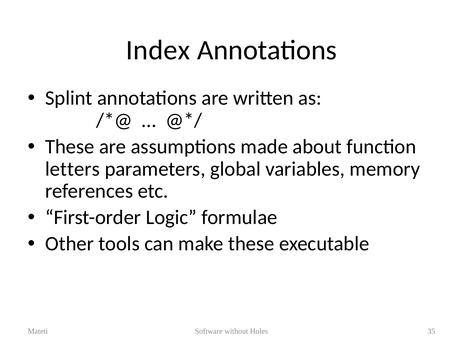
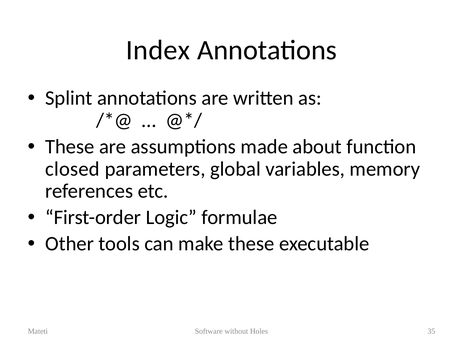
letters: letters -> closed
